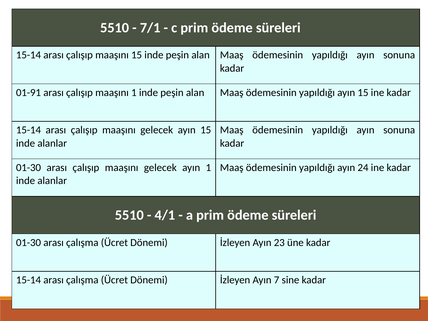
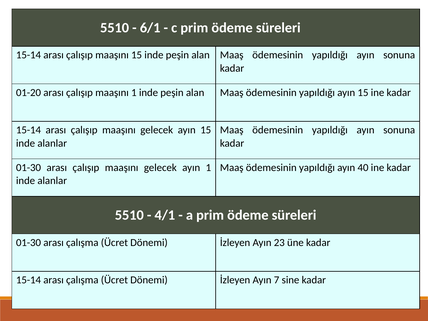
7/1: 7/1 -> 6/1
01-91: 01-91 -> 01-20
24: 24 -> 40
